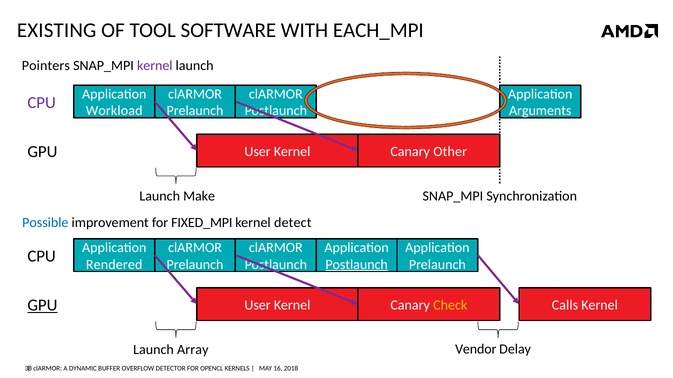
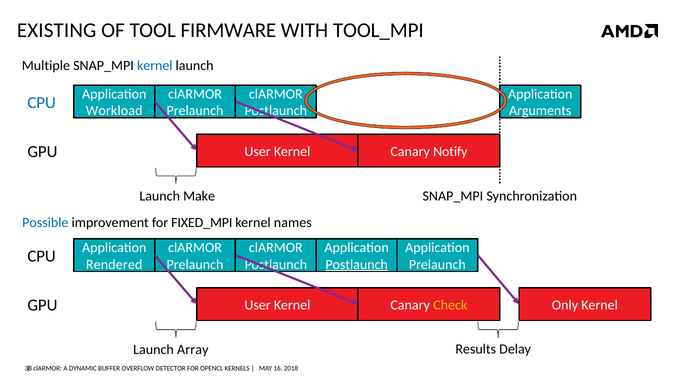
SOFTWARE: SOFTWARE -> FIRMWARE
EACH_MPI: EACH_MPI -> TOOL_MPI
Pointers: Pointers -> Multiple
kernel at (155, 66) colour: purple -> blue
CPU at (42, 103) colour: purple -> blue
Other: Other -> Notify
detect: detect -> names
GPU at (42, 306) underline: present -> none
Calls: Calls -> Only
Vendor: Vendor -> Results
